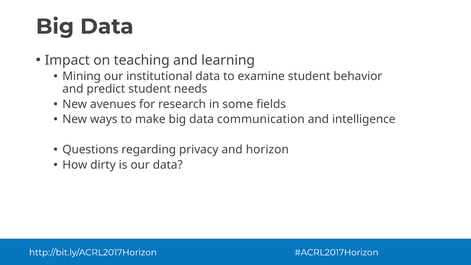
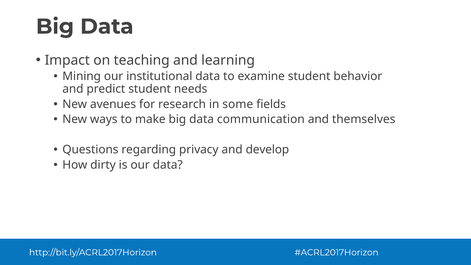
intelligence: intelligence -> themselves
horizon: horizon -> develop
